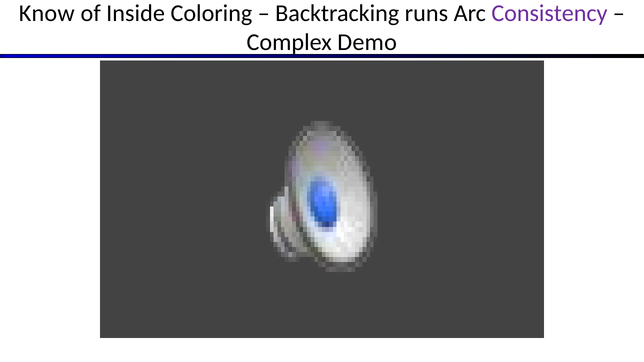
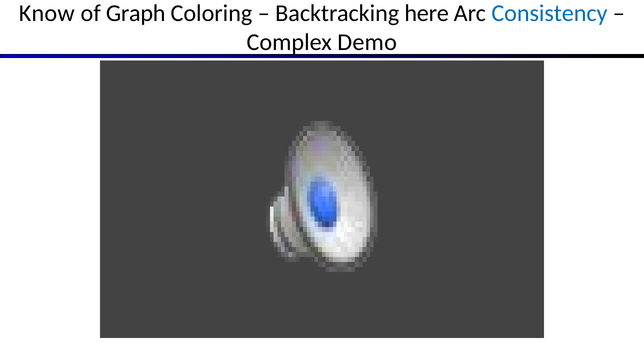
Inside: Inside -> Graph
runs: runs -> here
Consistency colour: purple -> blue
